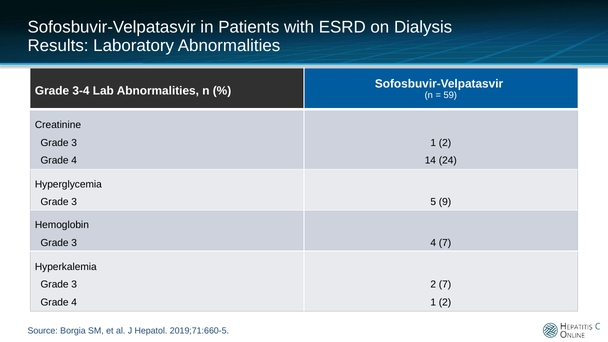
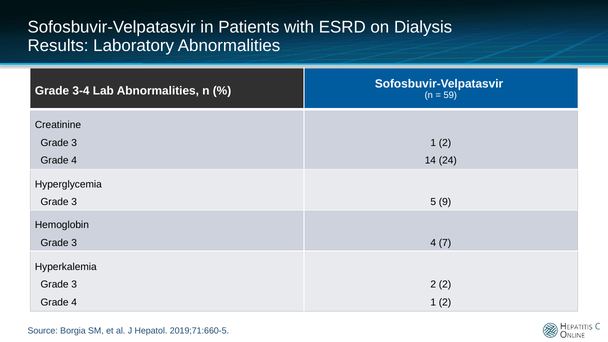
2 7: 7 -> 2
